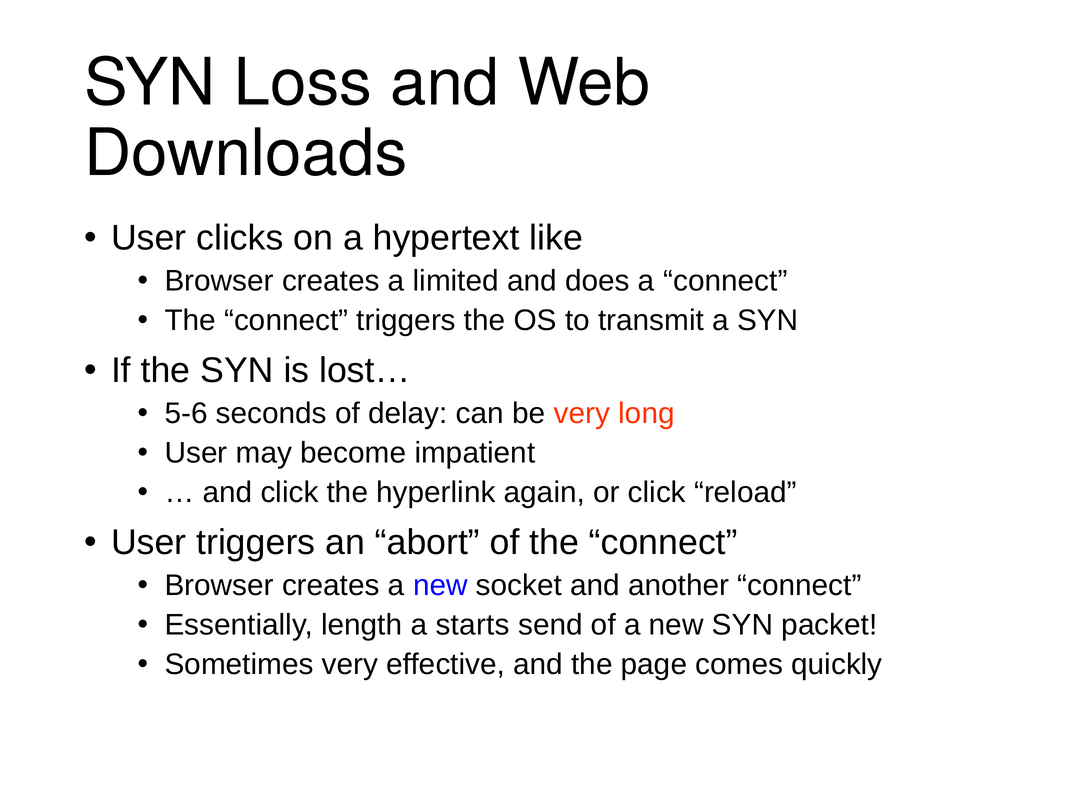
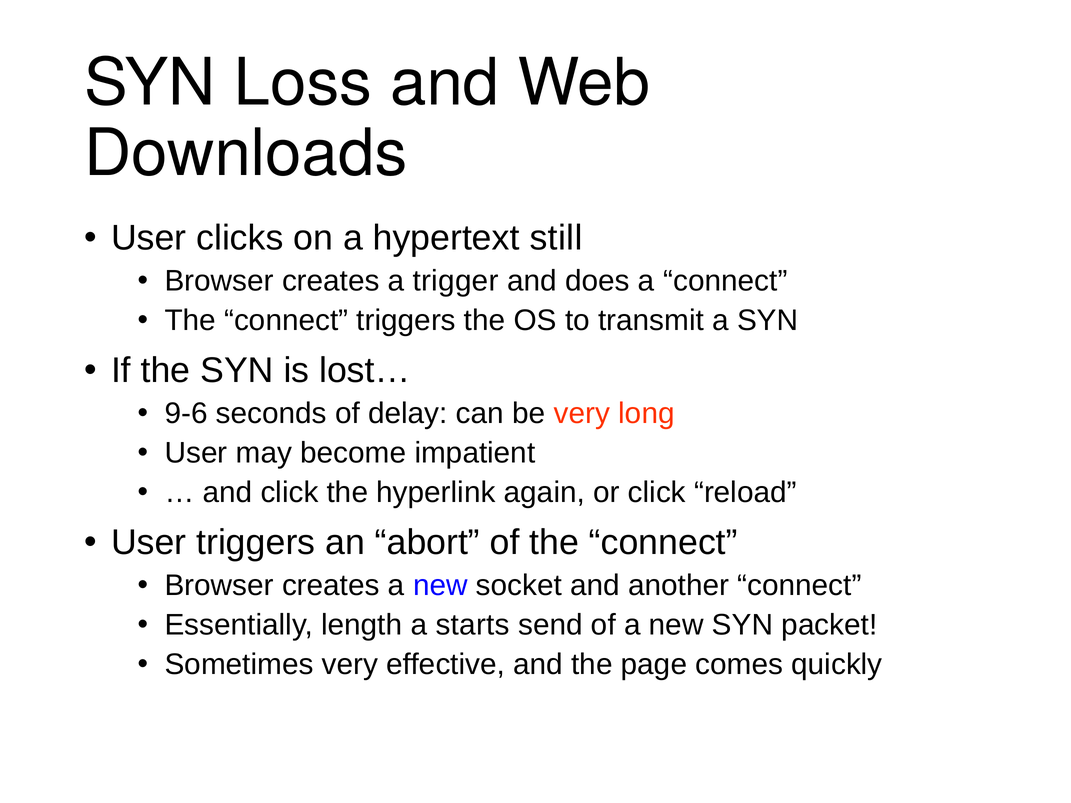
like: like -> still
limited: limited -> trigger
5-6: 5-6 -> 9-6
